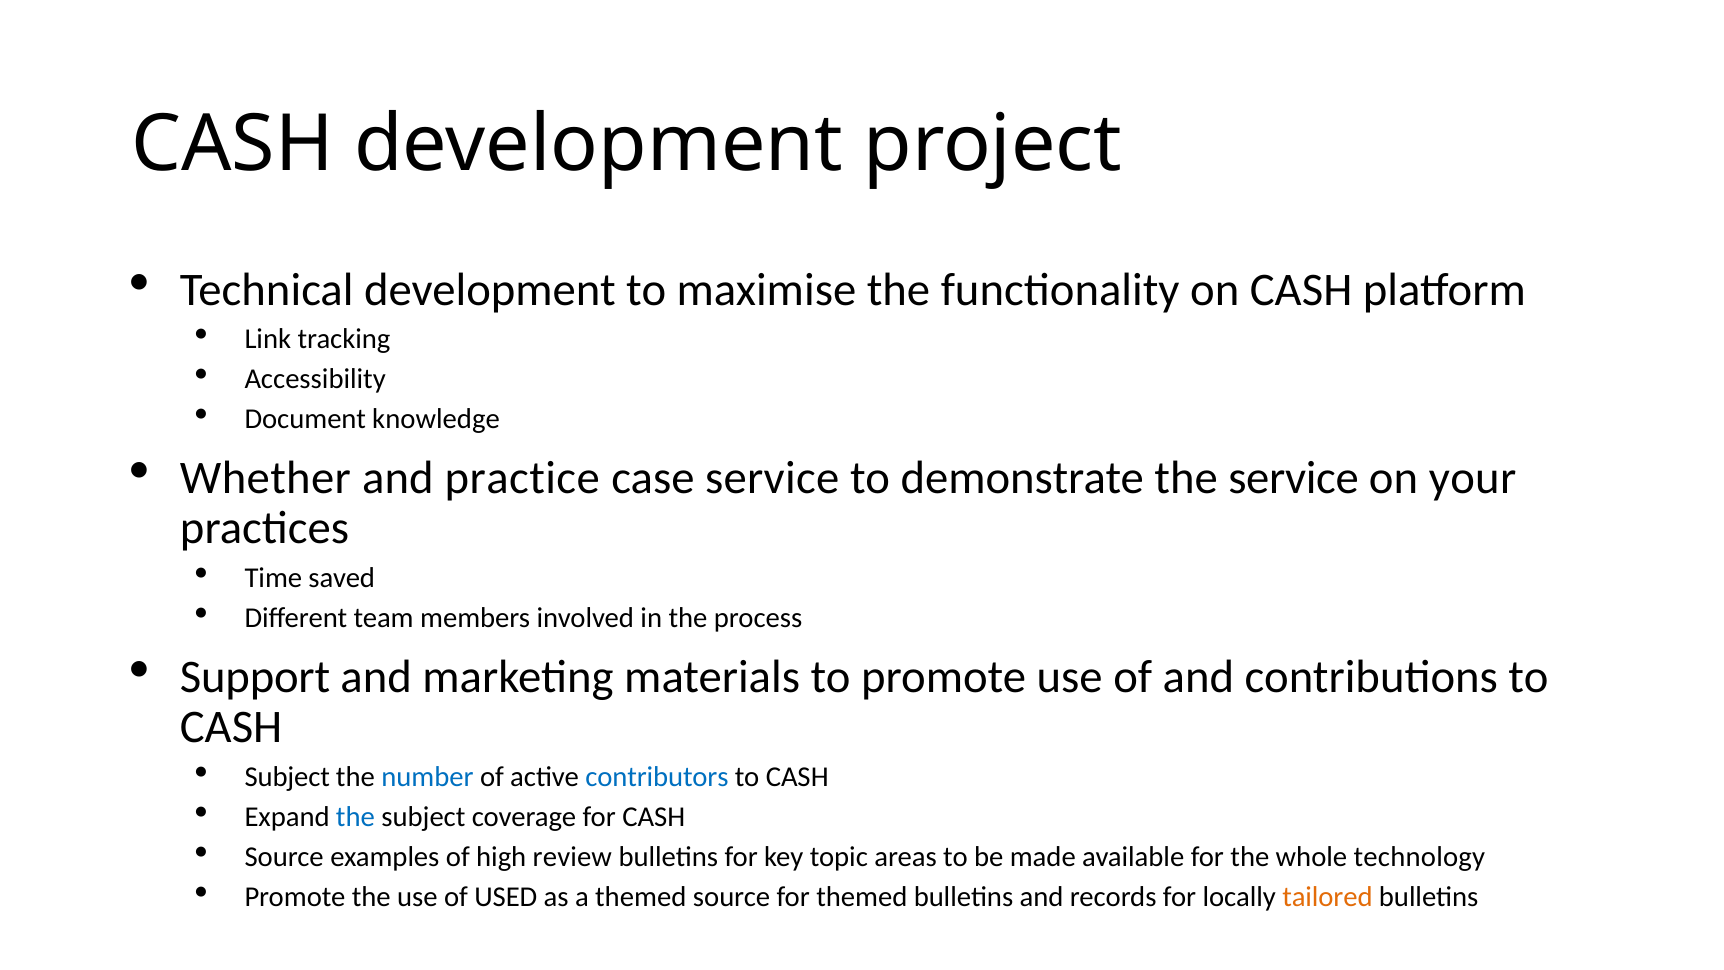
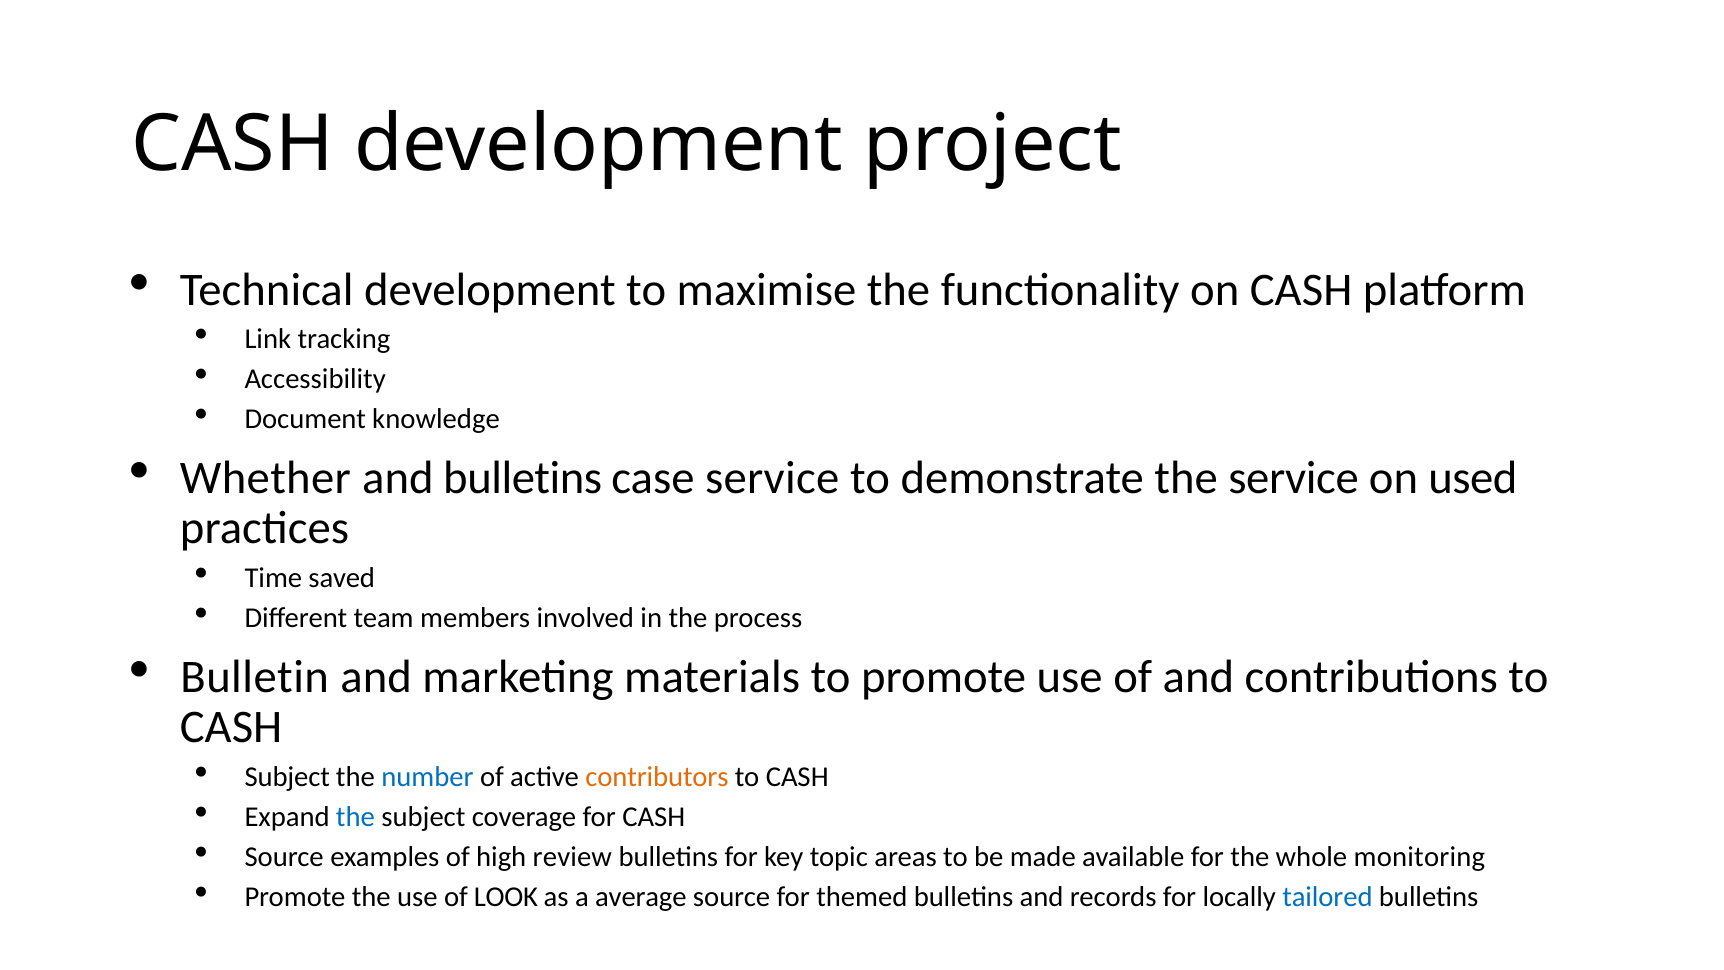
and practice: practice -> bulletins
your: your -> used
Support: Support -> Bulletin
contributors colour: blue -> orange
technology: technology -> monitoring
USED: USED -> LOOK
a themed: themed -> average
tailored colour: orange -> blue
